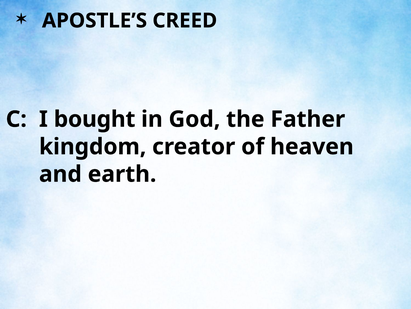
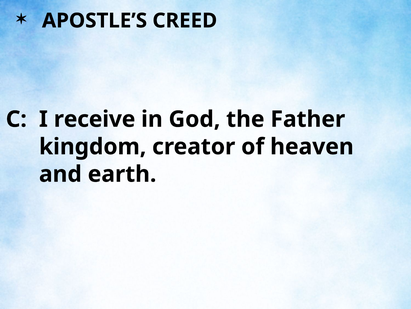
bought: bought -> receive
